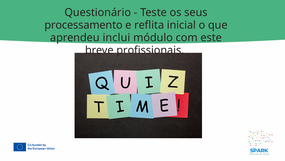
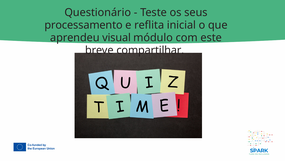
inclui: inclui -> visual
profissionais: profissionais -> compartilhar
